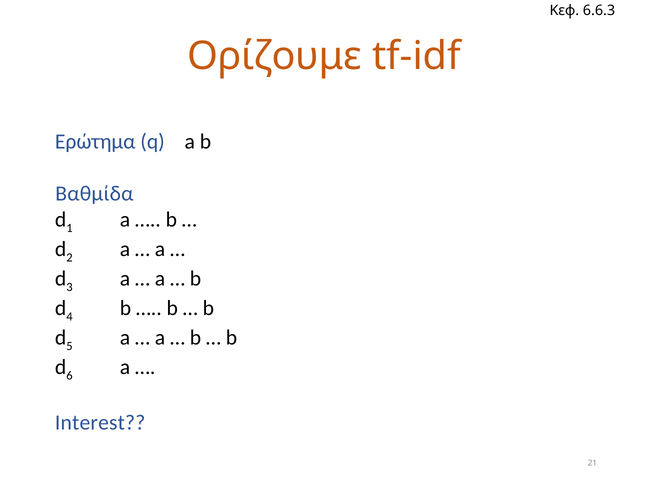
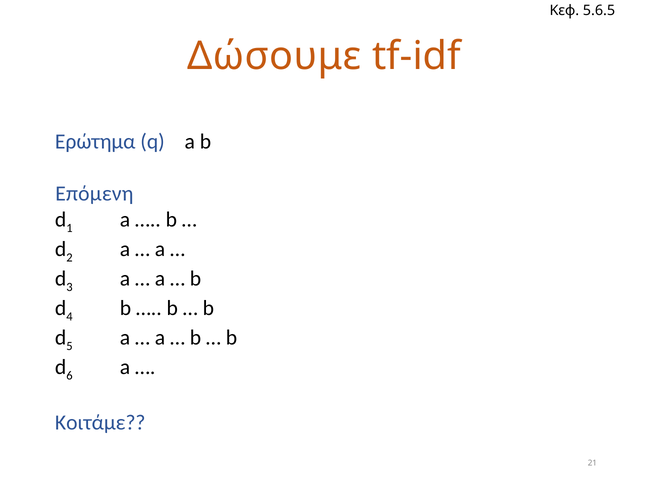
6.6.3: 6.6.3 -> 5.6.5
Ορίζουμε: Ορίζουμε -> Δώσουμε
Βαθμίδα: Βαθμίδα -> Επόμενη
Interest: Interest -> Κοιτάμε
